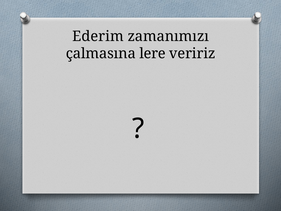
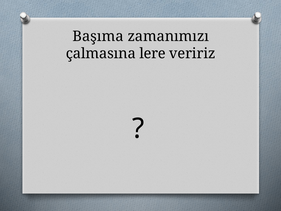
Ederim: Ederim -> Başıma
